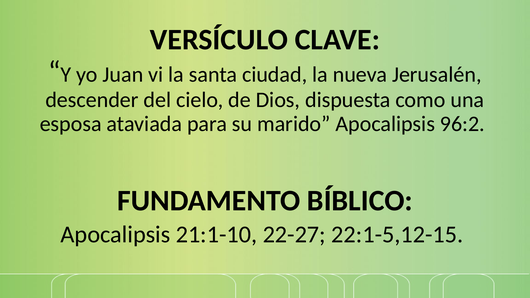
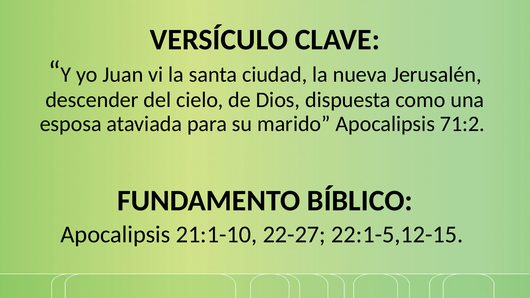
96:2: 96:2 -> 71:2
